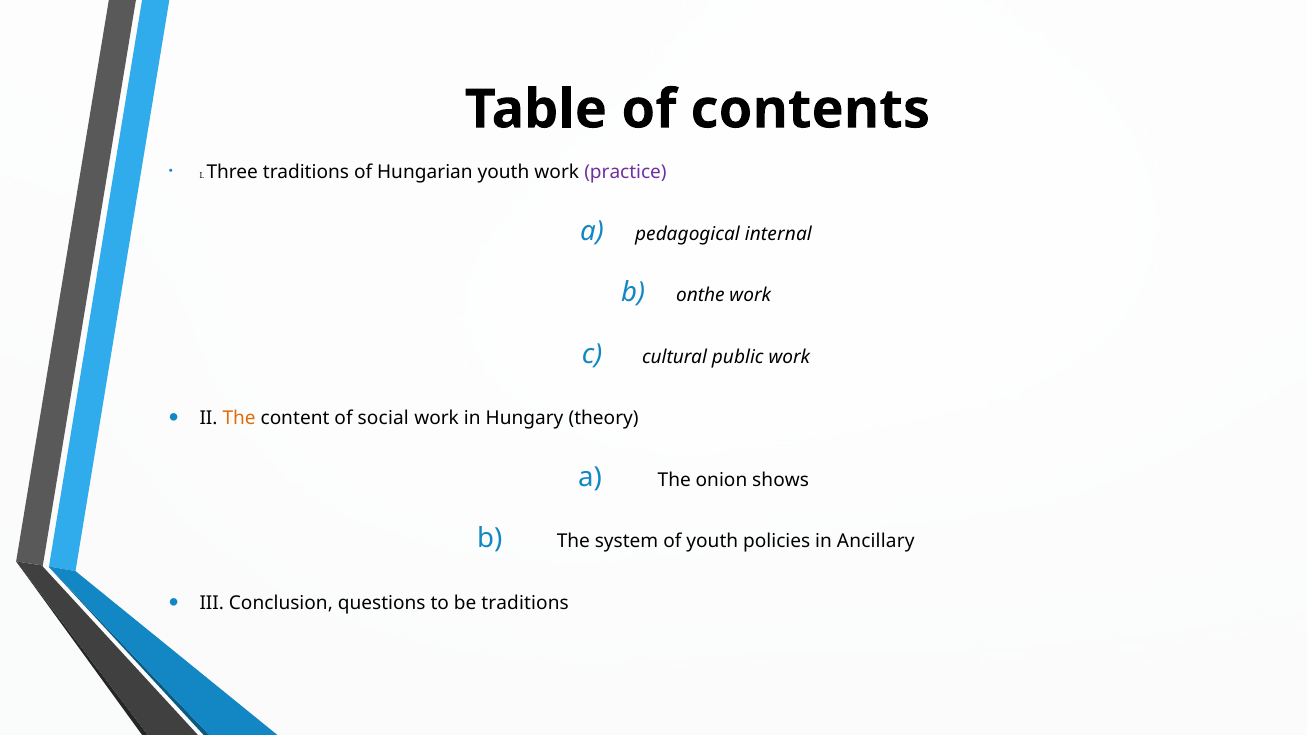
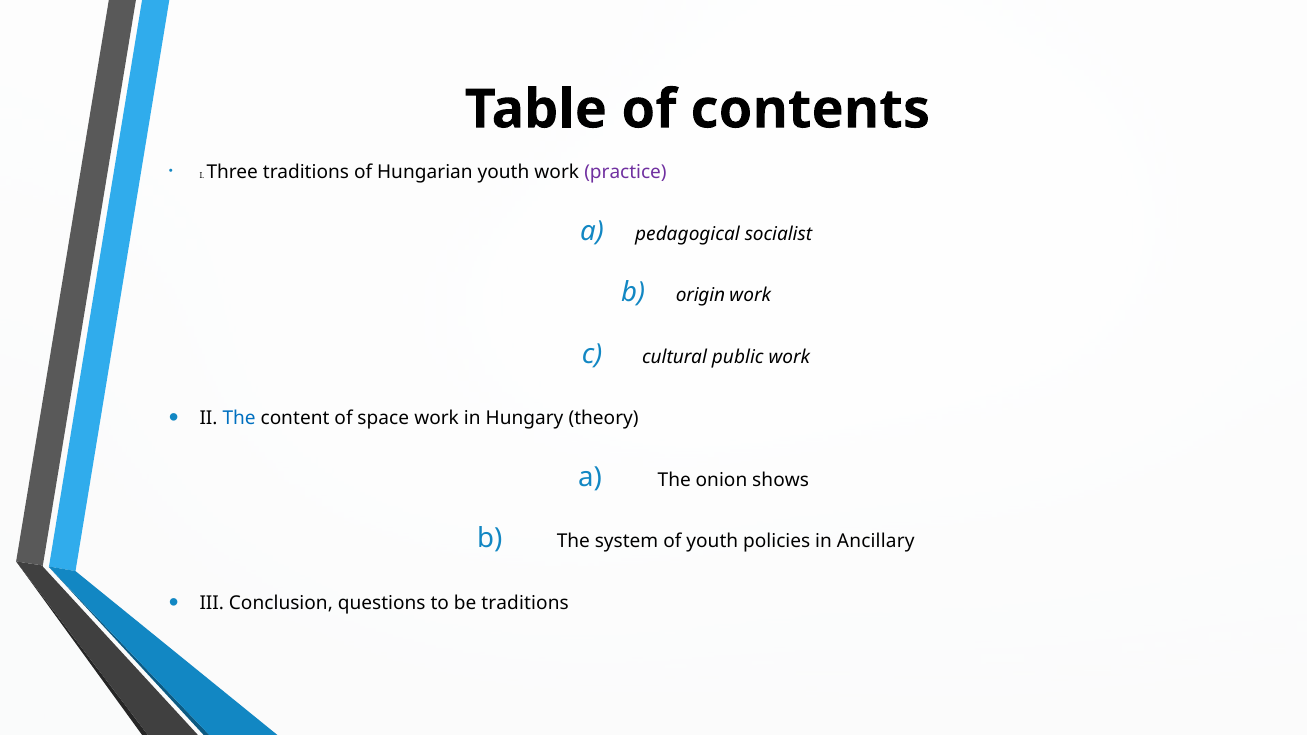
internal: internal -> socialist
onthe: onthe -> origin
The at (239, 418) colour: orange -> blue
social: social -> space
